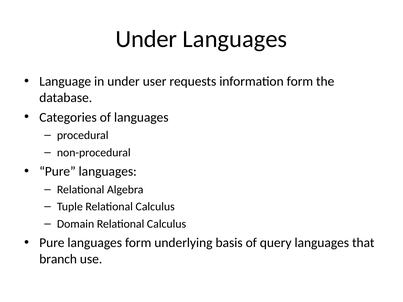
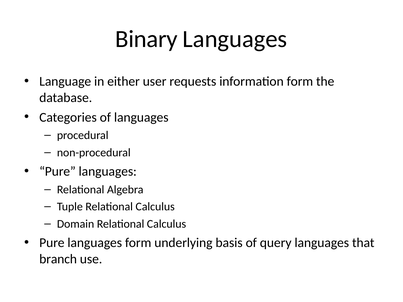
Under at (146, 39): Under -> Binary
in under: under -> either
